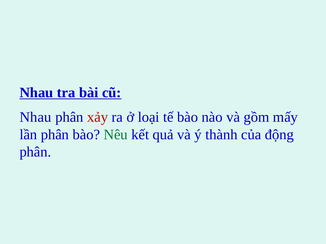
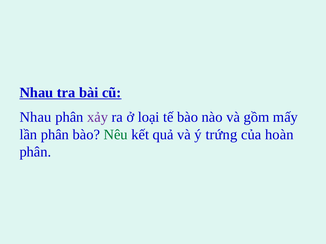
xảy colour: red -> purple
thành: thành -> trứng
động: động -> hoàn
